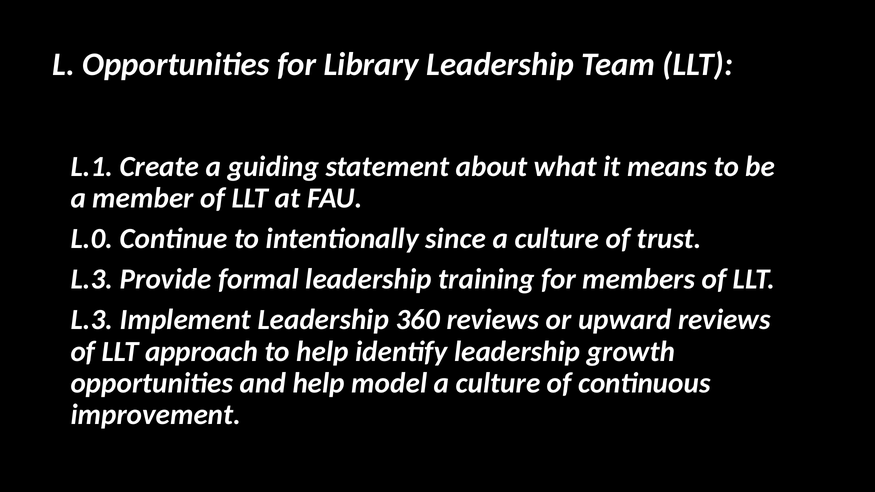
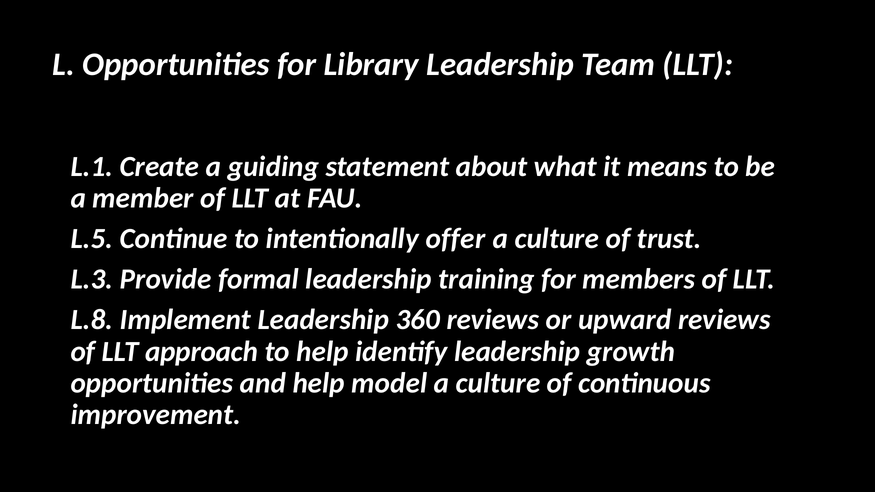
L.0: L.0 -> L.5
since: since -> offer
L.3 at (92, 320): L.3 -> L.8
